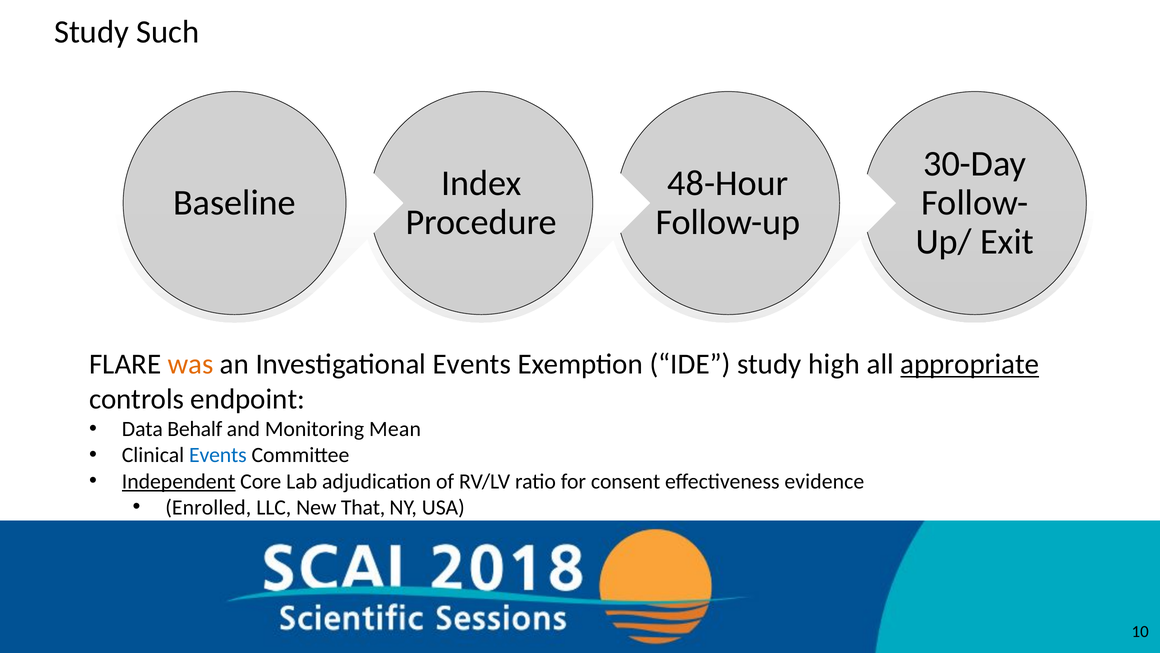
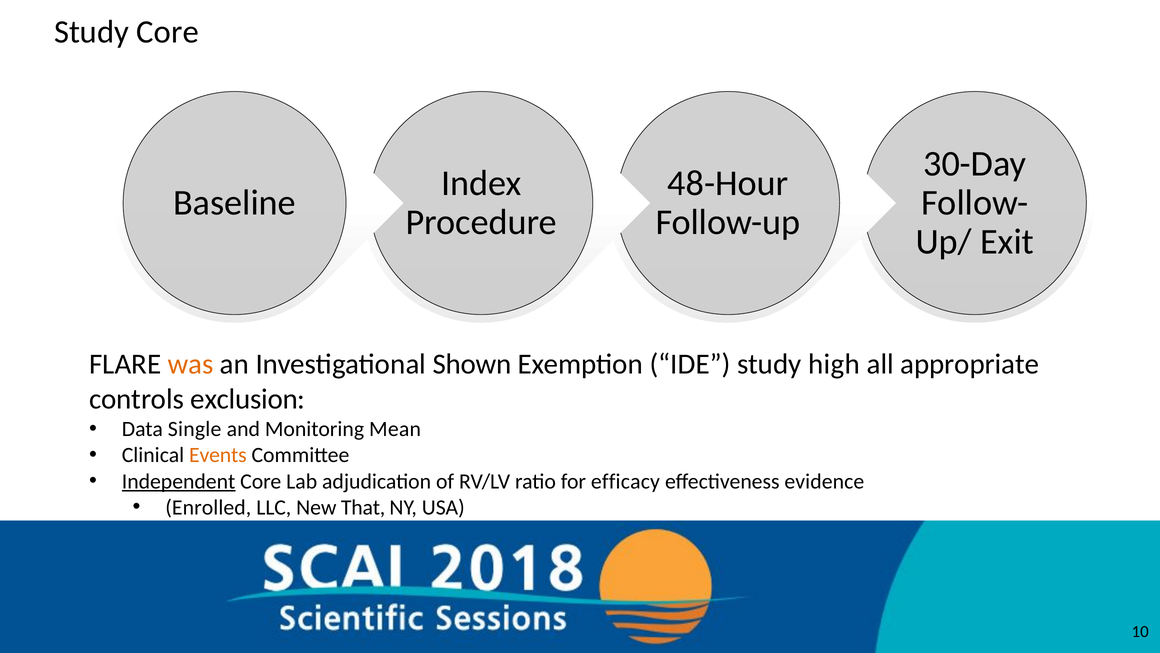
Study Such: Such -> Core
Investigational Events: Events -> Shown
appropriate underline: present -> none
endpoint: endpoint -> exclusion
Behalf: Behalf -> Single
Events at (218, 455) colour: blue -> orange
consent: consent -> efficacy
